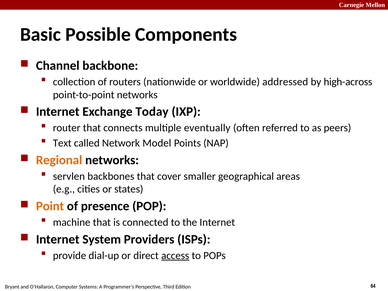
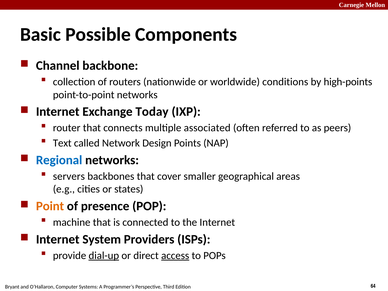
addressed: addressed -> conditions
high-across: high-across -> high-points
eventually: eventually -> associated
Model: Model -> Design
Regional colour: orange -> blue
servlen: servlen -> servers
dial-up underline: none -> present
